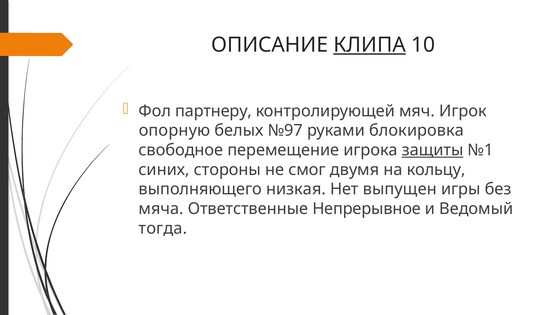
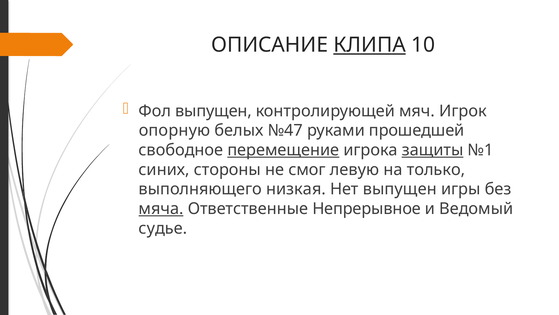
Фол партнеру: партнеру -> выпущен
№97: №97 -> №47
блокировка: блокировка -> прошедшей
перемещение underline: none -> present
двумя: двумя -> левую
кольцу: кольцу -> только
мяча underline: none -> present
тогда: тогда -> судье
